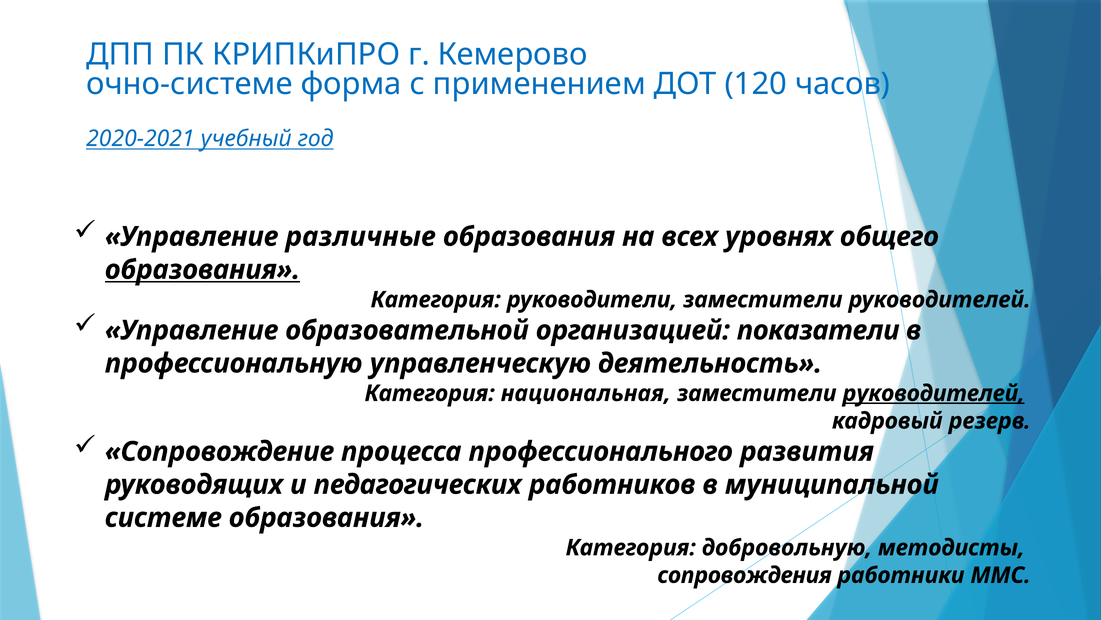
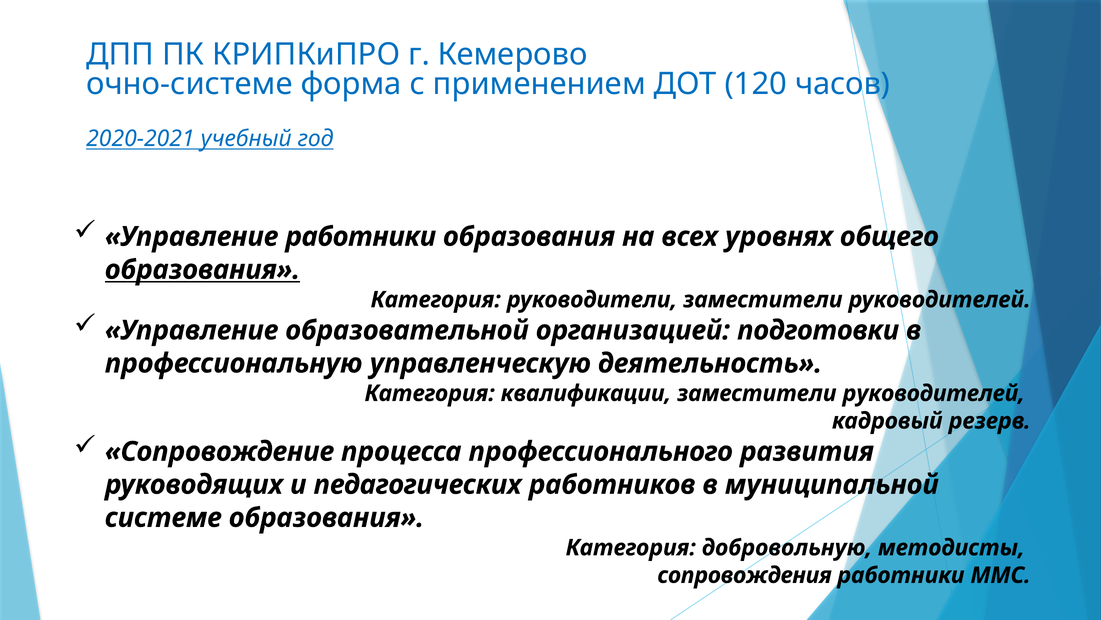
Управление различные: различные -> работники
показатели: показатели -> подготовки
национальная: национальная -> квалификации
руководителей at (934, 393) underline: present -> none
